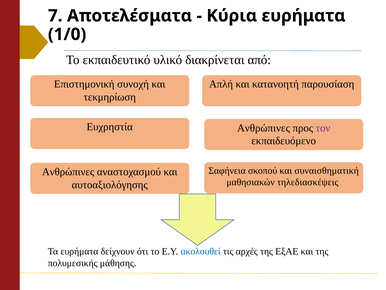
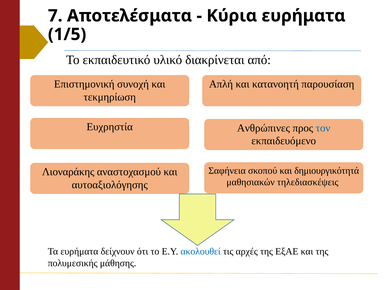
1/0: 1/0 -> 1/5
τον colour: purple -> blue
συναισθηματική: συναισθηματική -> δημιουργικότητά
Ανθρώπινες at (68, 172): Ανθρώπινες -> Λιοναράκης
